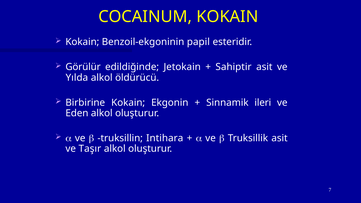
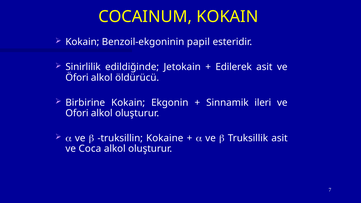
Görülür: Görülür -> Sinirlilik
Sahiptir: Sahiptir -> Edilerek
Yılda: Yılda -> Öfori
Eden: Eden -> Ofori
Intihara: Intihara -> Kokaine
Taşır: Taşır -> Coca
